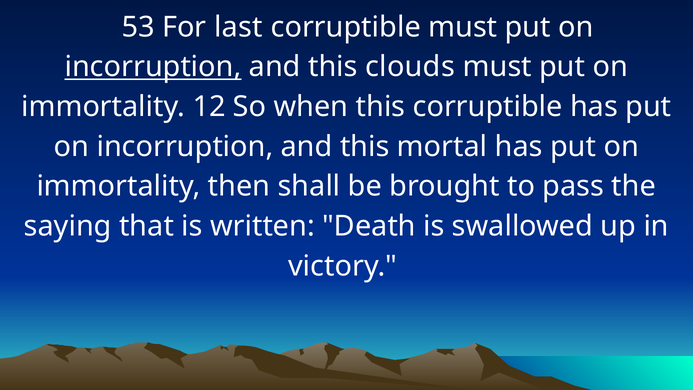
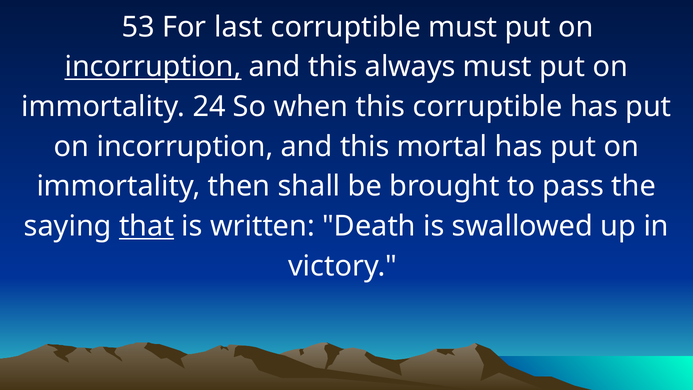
clouds: clouds -> always
12: 12 -> 24
that underline: none -> present
